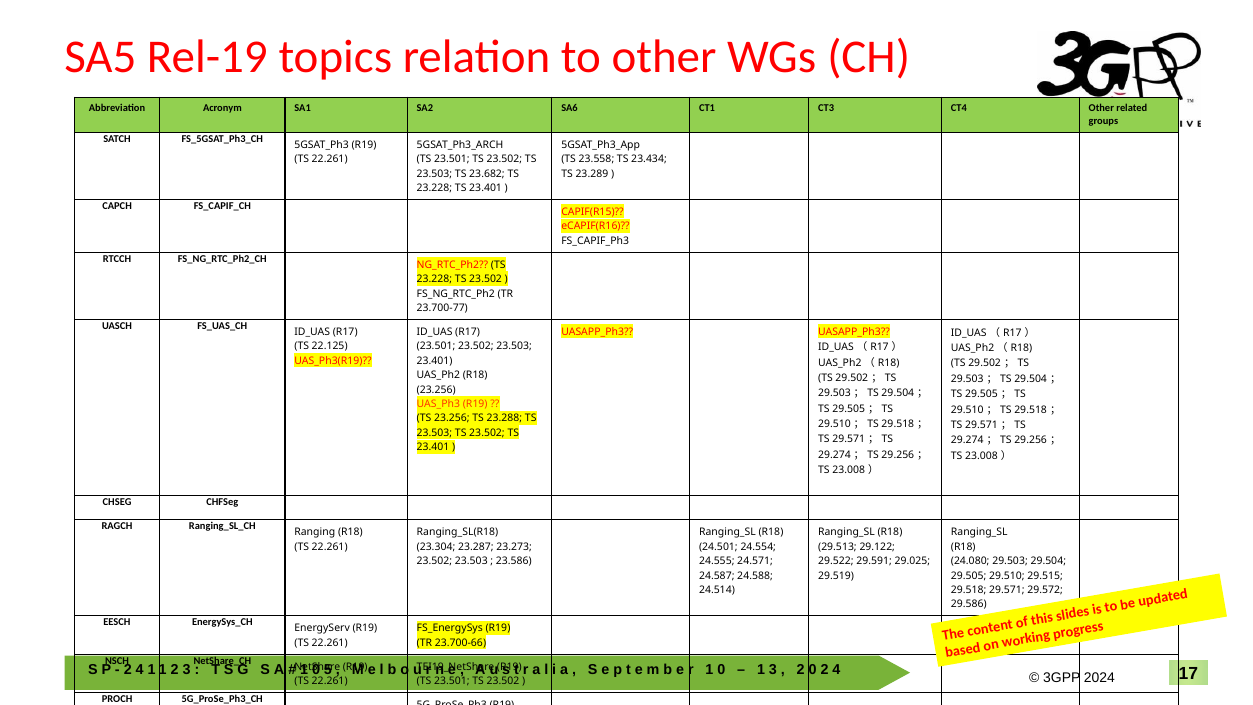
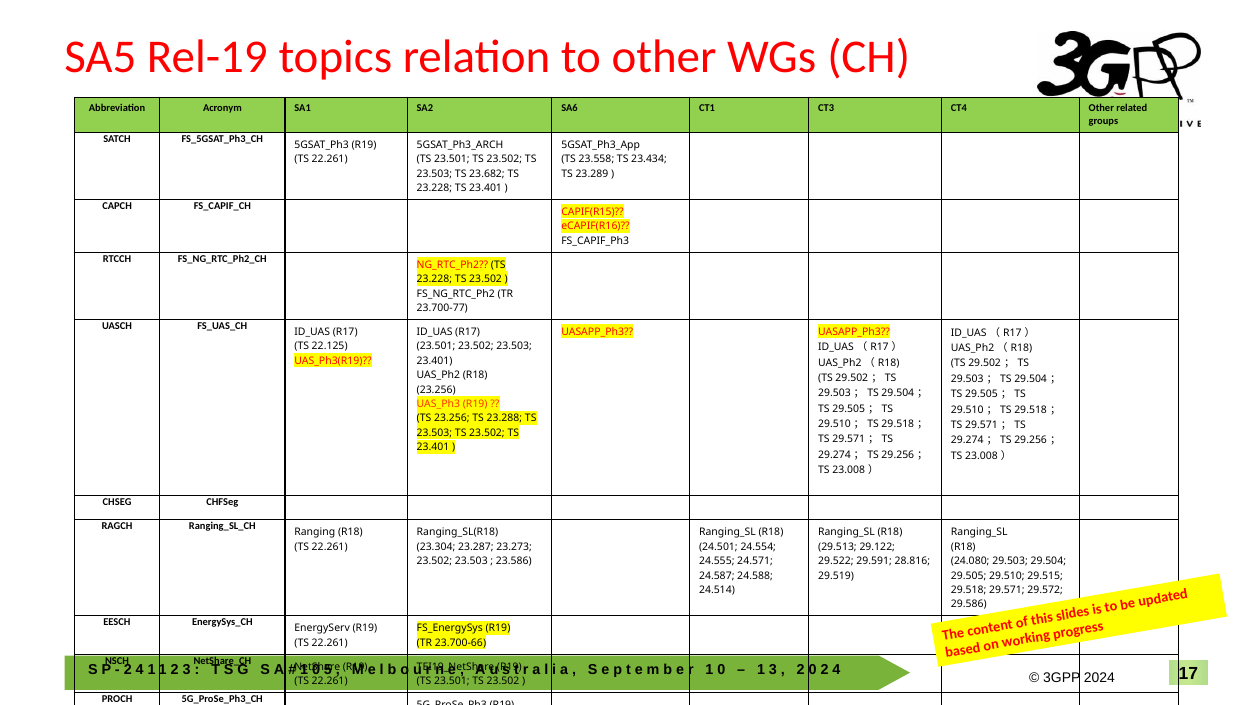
29.025: 29.025 -> 28.816
